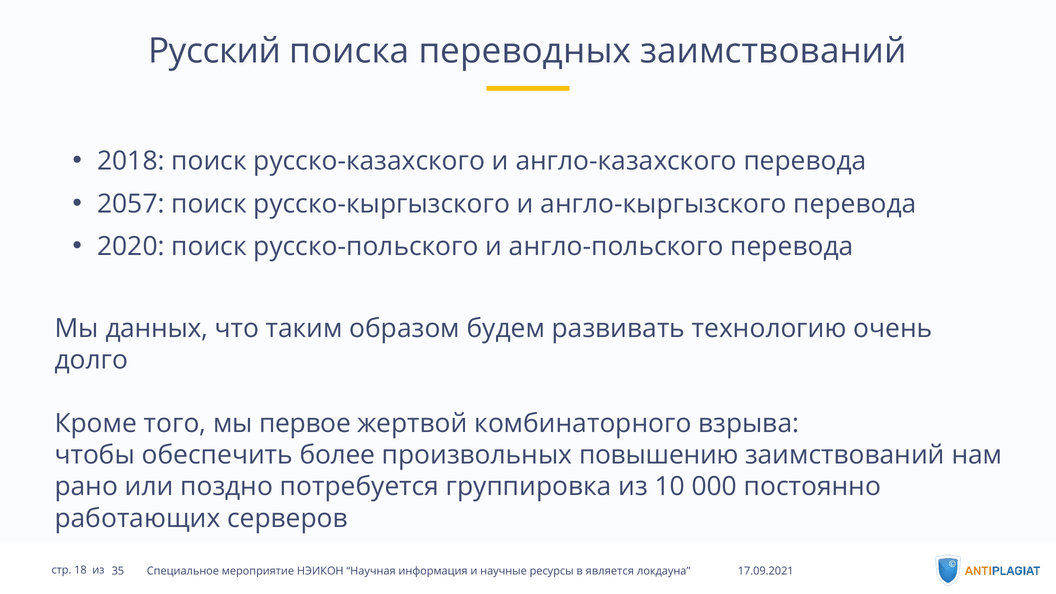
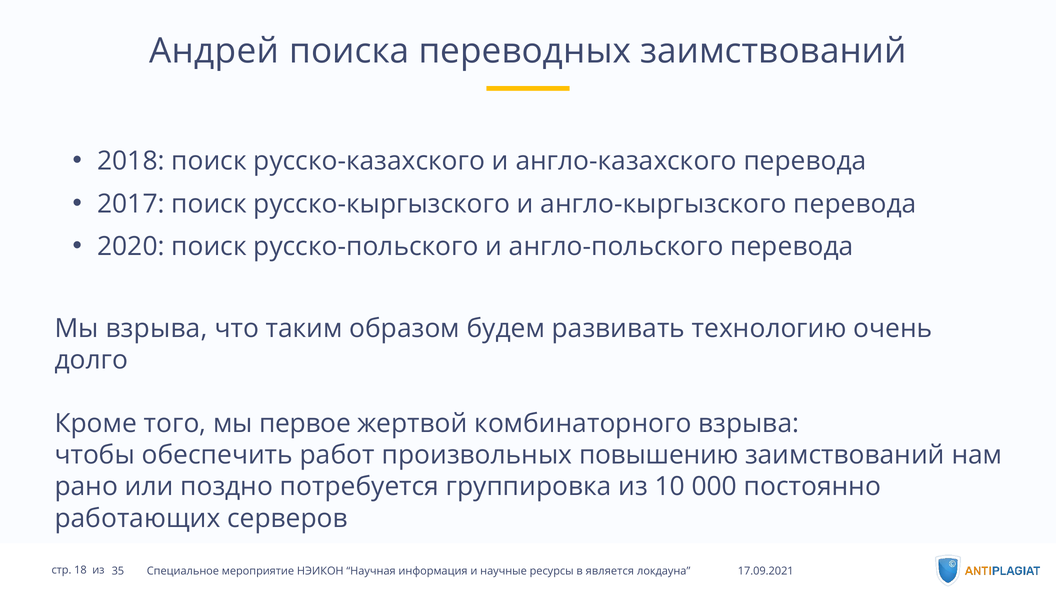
Русский: Русский -> Андрей
2057: 2057 -> 2017
Мы данных: данных -> взрыва
более: более -> работ
